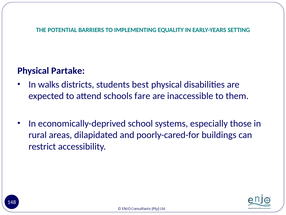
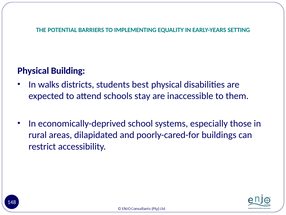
Partake: Partake -> Building
fare: fare -> stay
